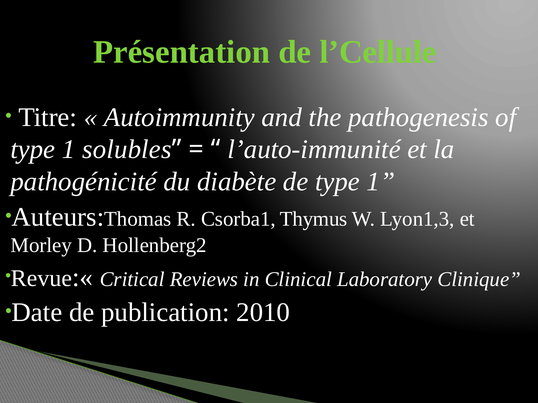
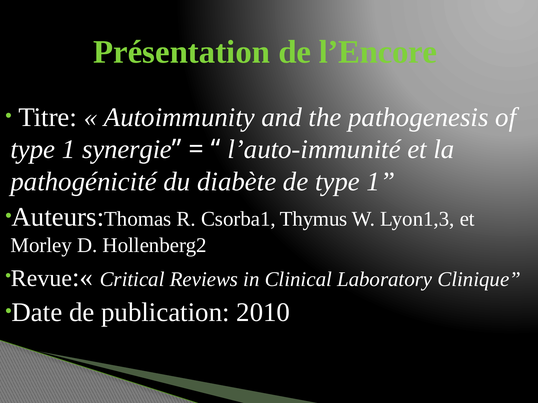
l’Cellule: l’Cellule -> l’Encore
solubles: solubles -> synergie
